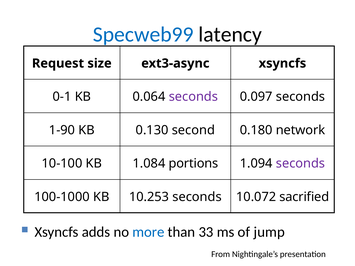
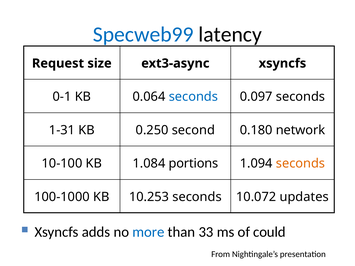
seconds at (193, 97) colour: purple -> blue
1-90: 1-90 -> 1-31
0.130: 0.130 -> 0.250
seconds at (301, 164) colour: purple -> orange
sacrified: sacrified -> updates
jump: jump -> could
